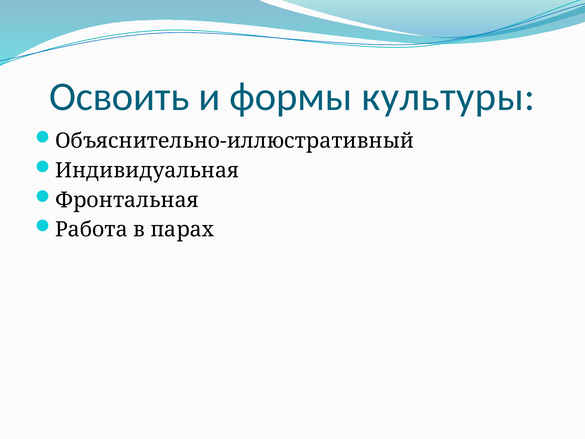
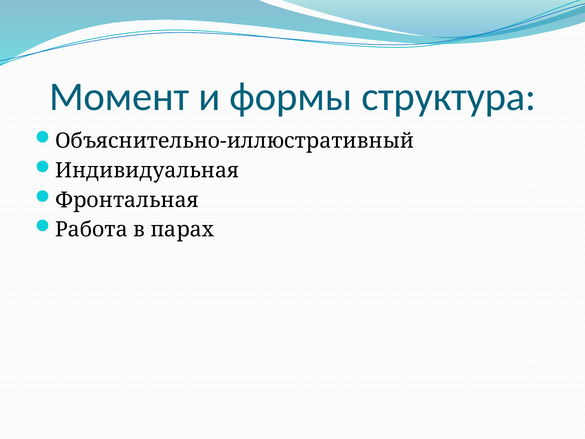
Освоить: Освоить -> Момент
культуры: культуры -> структура
